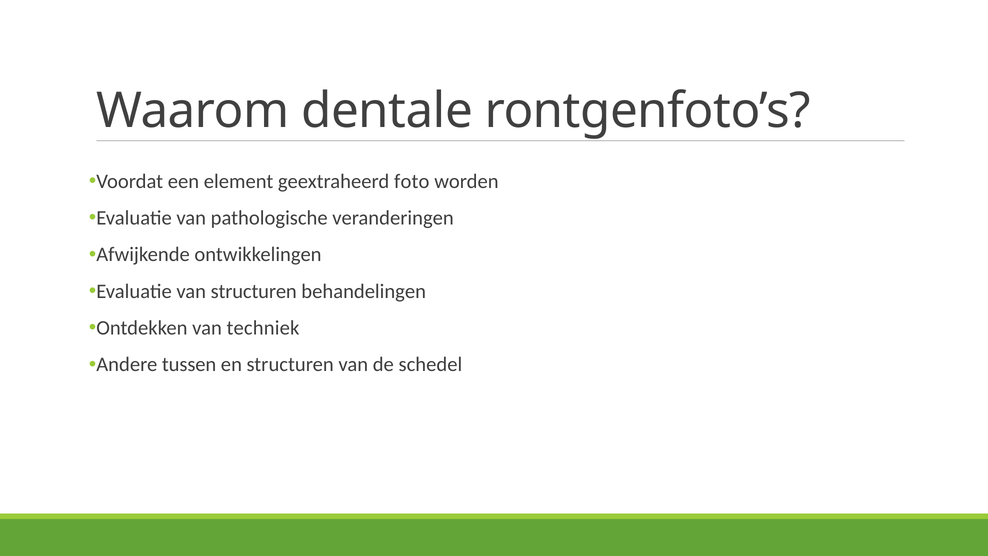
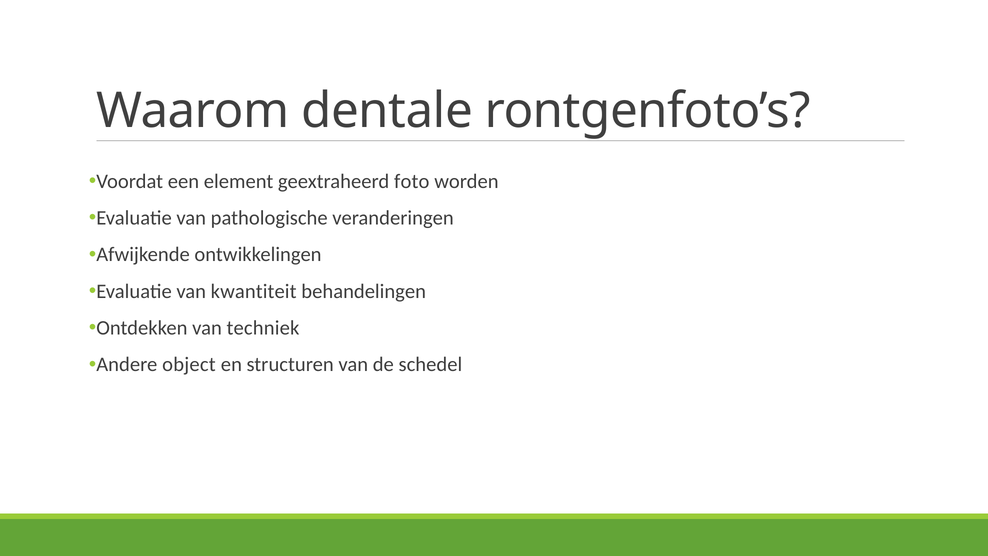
van structuren: structuren -> kwantiteit
tussen: tussen -> object
